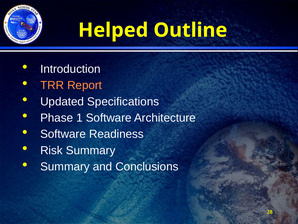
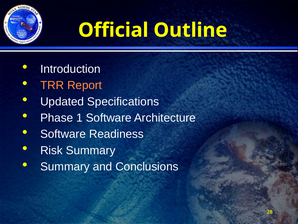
Helped: Helped -> Official
